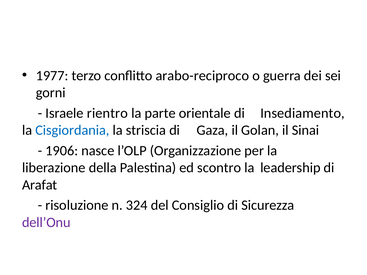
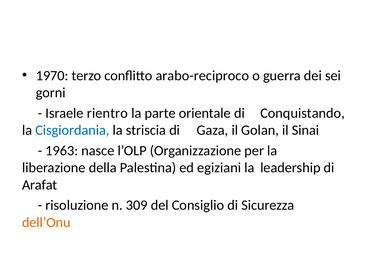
1977: 1977 -> 1970
Insediamento: Insediamento -> Conquistando
1906: 1906 -> 1963
scontro: scontro -> egiziani
324: 324 -> 309
dell’Onu colour: purple -> orange
